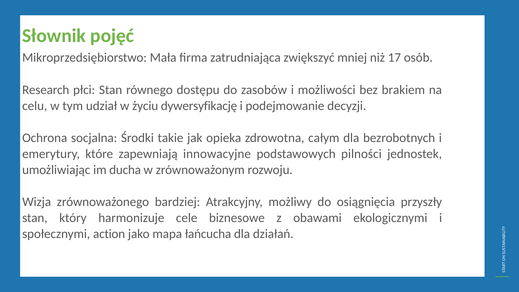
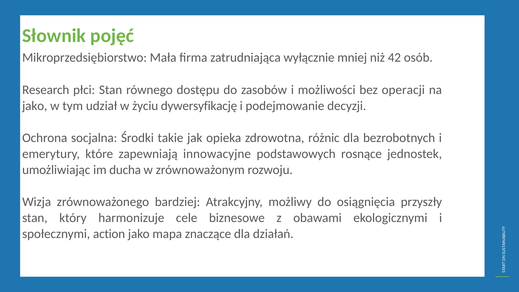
zwiększyć: zwiększyć -> wyłącznie
17: 17 -> 42
brakiem: brakiem -> operacji
celu at (35, 106): celu -> jako
całym: całym -> różnic
pilności: pilności -> rosnące
łańcucha: łańcucha -> znaczące
